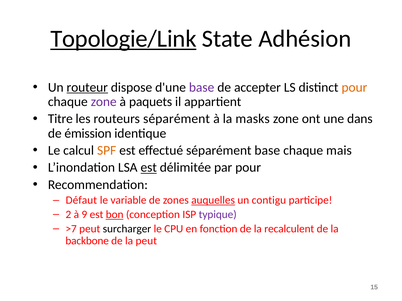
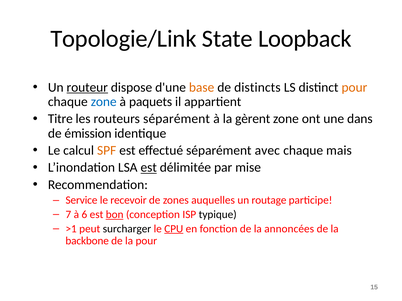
Topologie/Link underline: present -> none
Adhésion: Adhésion -> Loopback
base at (202, 87) colour: purple -> orange
accepter: accepter -> distincts
zone at (104, 102) colour: purple -> blue
masks: masks -> gèrent
séparément base: base -> avec
par pour: pour -> mise
Défaut: Défaut -> Service
variable: variable -> recevoir
auquelles underline: present -> none
contigu: contigu -> routage
2: 2 -> 7
9: 9 -> 6
typique colour: purple -> black
>7: >7 -> >1
CPU underline: none -> present
recalculent: recalculent -> annoncées
la peut: peut -> pour
